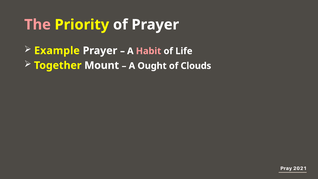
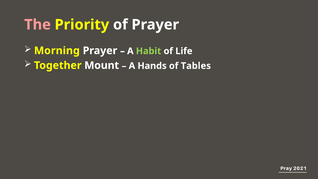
Example: Example -> Morning
Habit colour: pink -> light green
Ought: Ought -> Hands
Clouds: Clouds -> Tables
